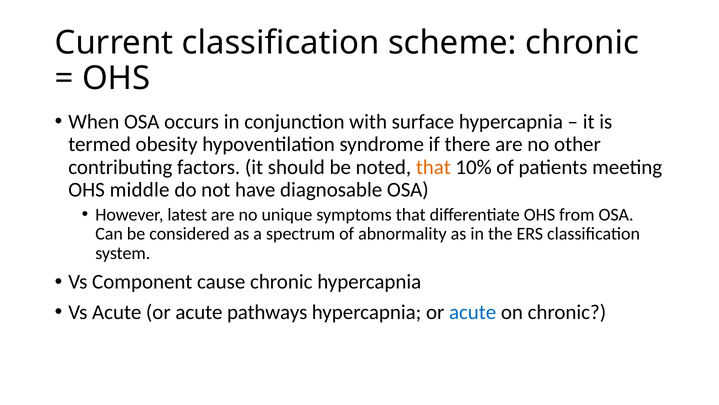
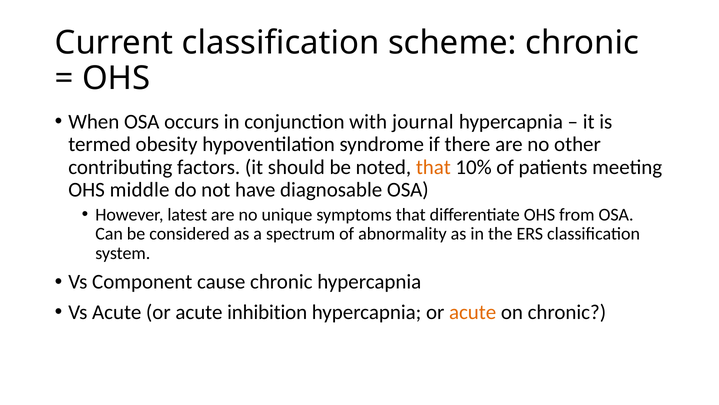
surface: surface -> journal
pathways: pathways -> inhibition
acute at (473, 312) colour: blue -> orange
